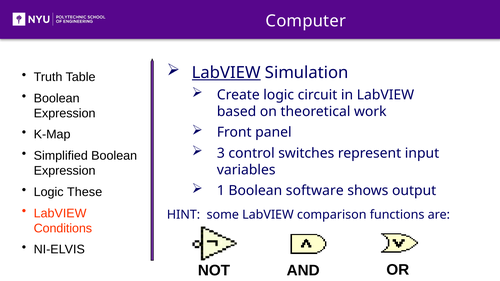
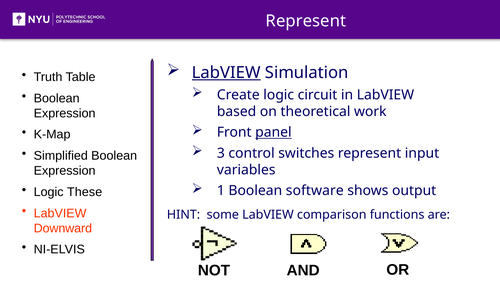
Computer at (306, 21): Computer -> Represent
panel underline: none -> present
Conditions: Conditions -> Downward
